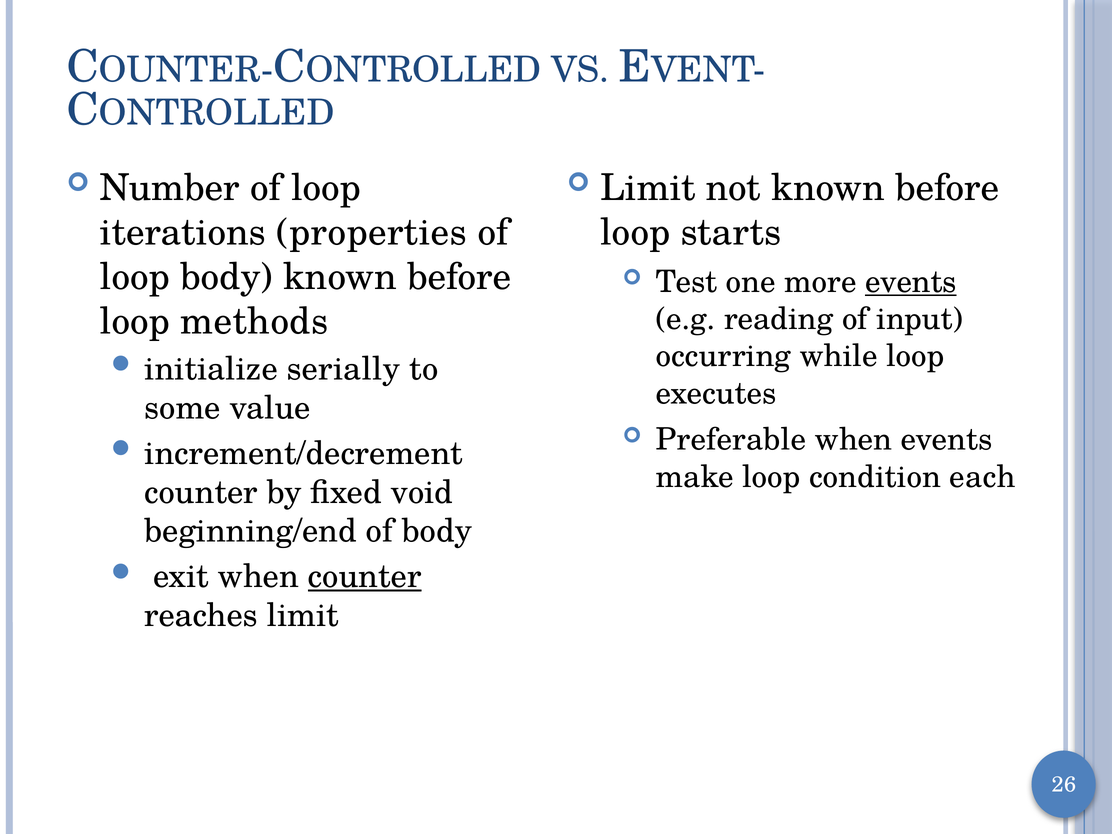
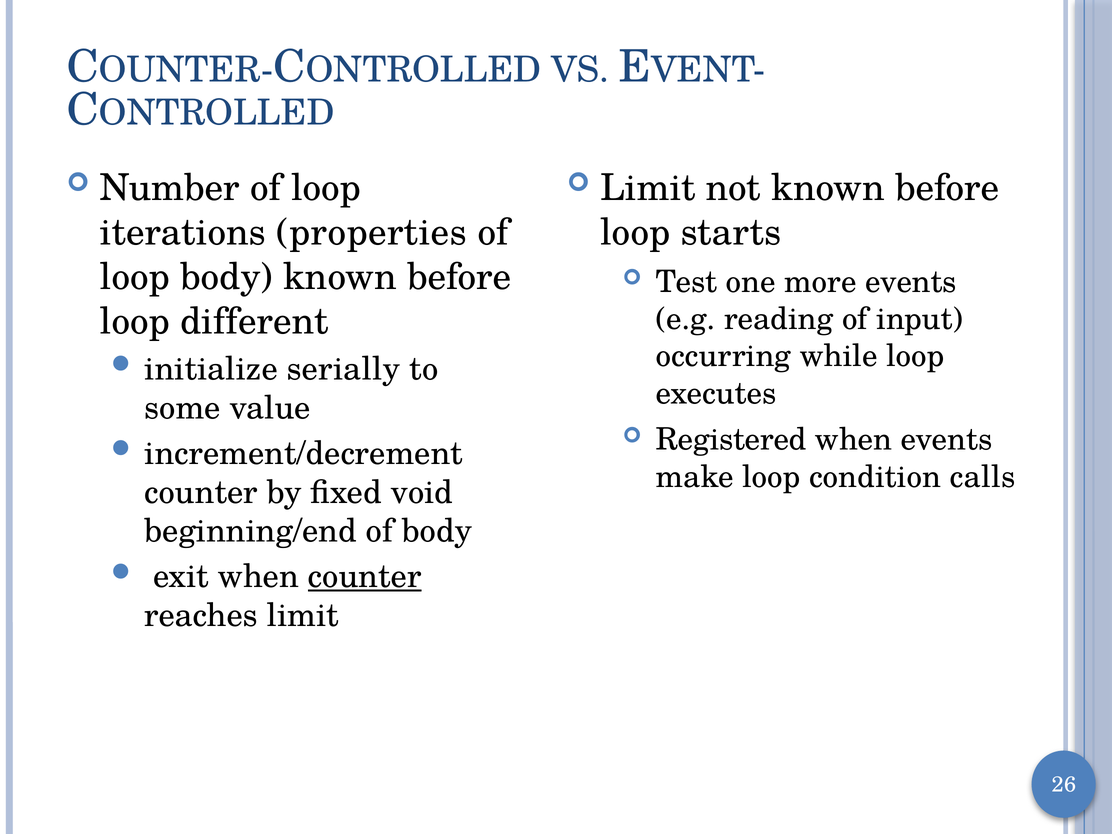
events at (911, 282) underline: present -> none
methods: methods -> different
Preferable: Preferable -> Registered
each: each -> calls
